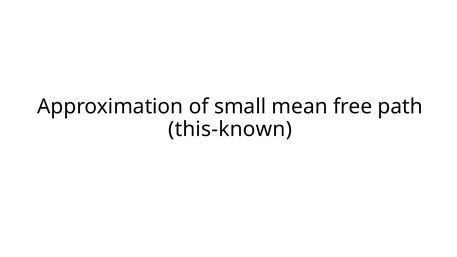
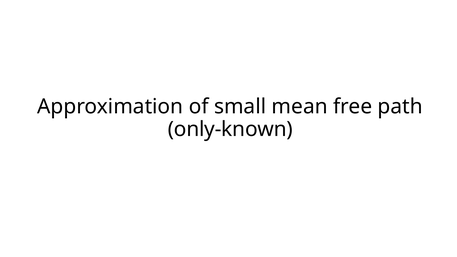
this-known: this-known -> only-known
